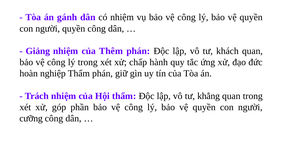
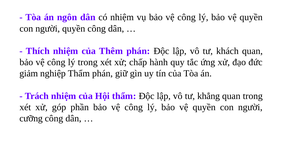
gánh: gánh -> ngôn
Giảng: Giảng -> Thích
hoàn: hoàn -> giảm
